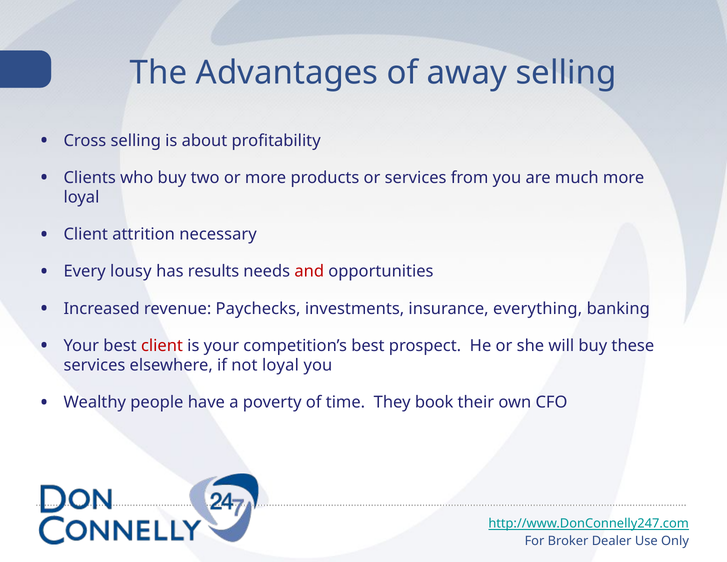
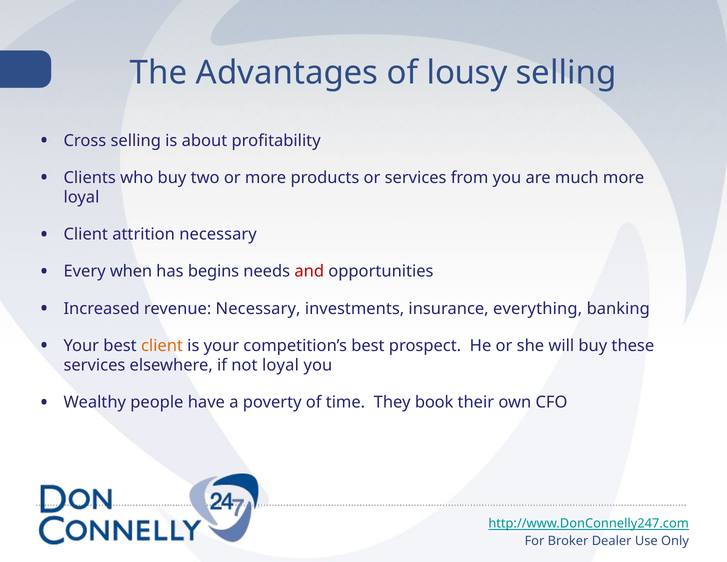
away: away -> lousy
lousy: lousy -> when
results: results -> begins
revenue Paychecks: Paychecks -> Necessary
client at (162, 345) colour: red -> orange
